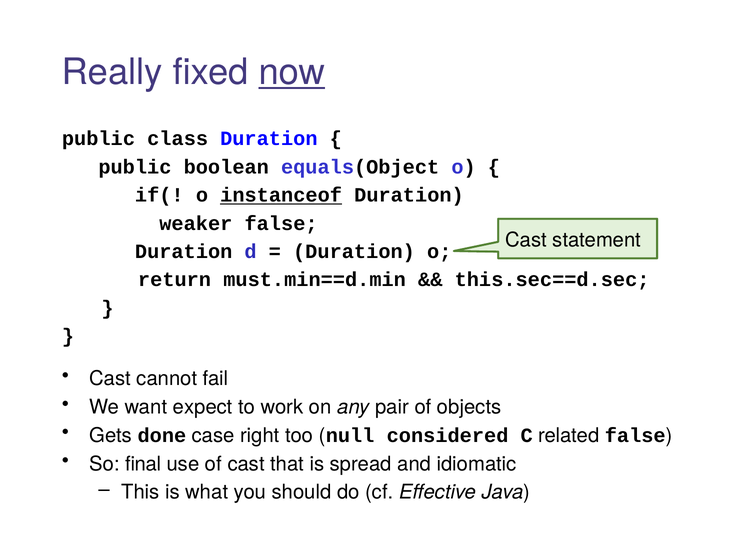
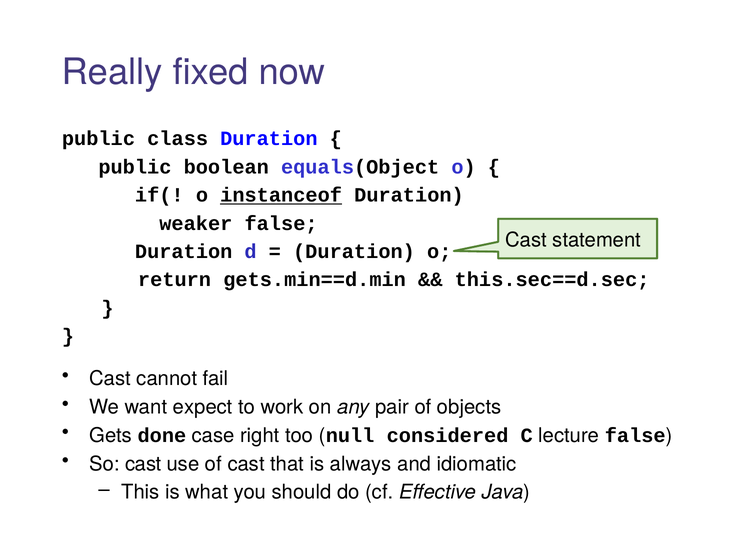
now underline: present -> none
must.min==d.min: must.min==d.min -> gets.min==d.min
related: related -> lecture
So final: final -> cast
spread: spread -> always
